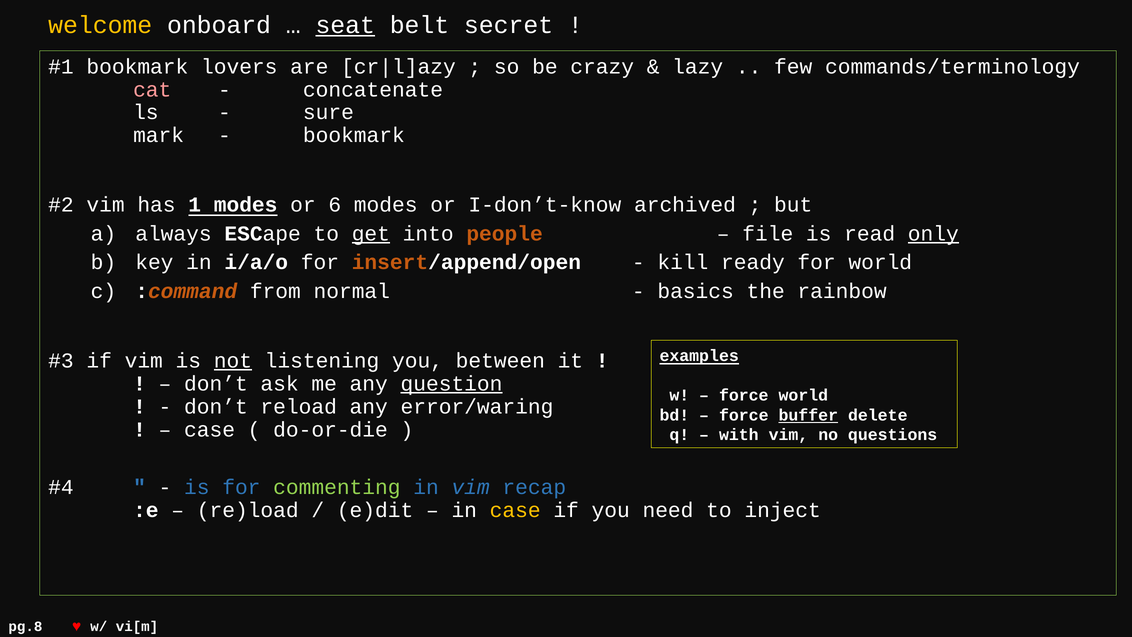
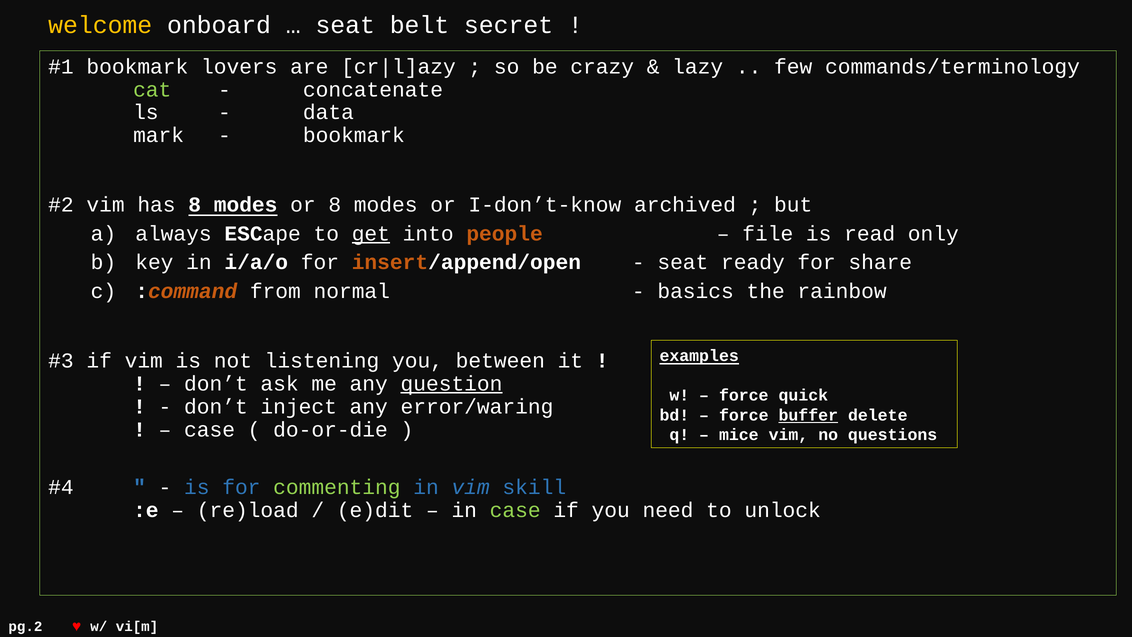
seat at (345, 25) underline: present -> none
cat colour: pink -> light green
sure: sure -> data
has 1: 1 -> 8
or 6: 6 -> 8
only underline: present -> none
kill at (683, 262): kill -> seat
for world: world -> share
not underline: present -> none
force world: world -> quick
reload: reload -> inject
with: with -> mice
recap: recap -> skill
case at (515, 510) colour: yellow -> light green
inject: inject -> unlock
pg.8: pg.8 -> pg.2
